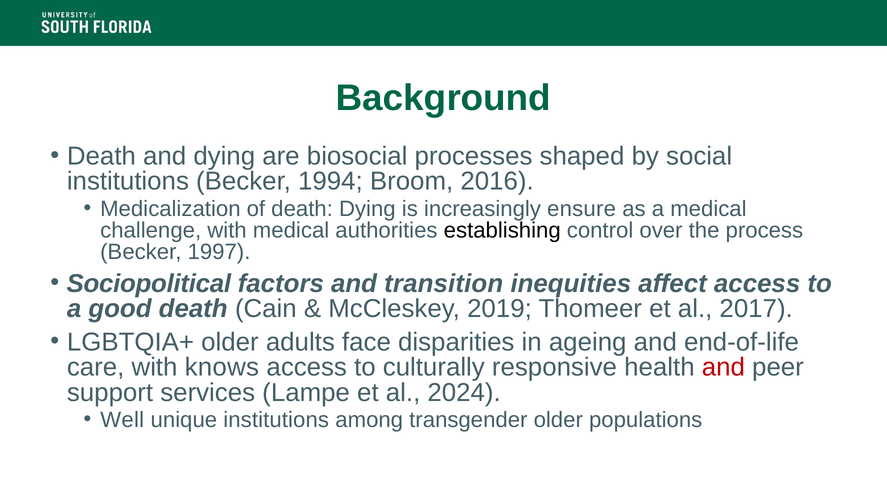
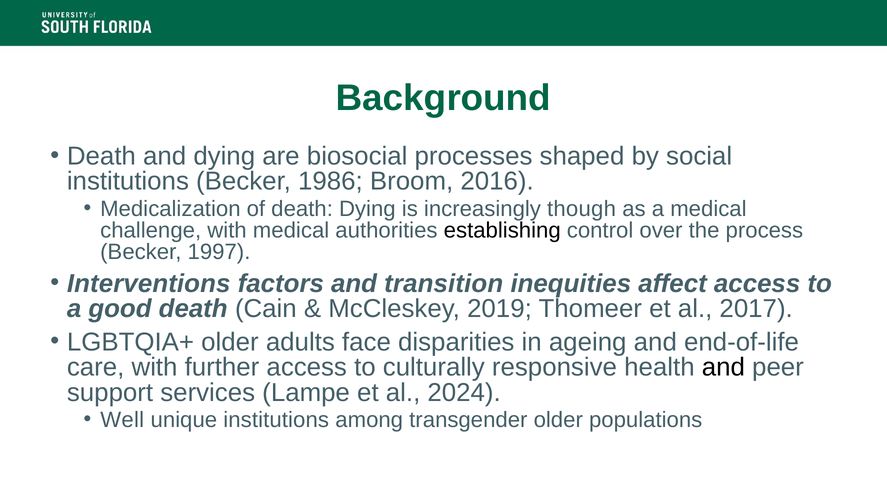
1994: 1994 -> 1986
ensure: ensure -> though
Sociopolitical: Sociopolitical -> Interventions
knows: knows -> further
and at (723, 367) colour: red -> black
